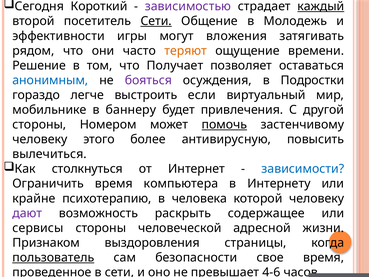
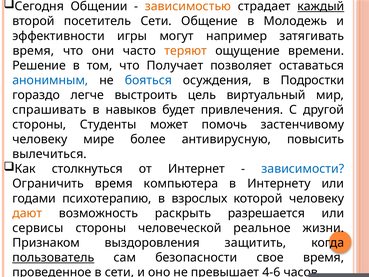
Короткий: Короткий -> Общении
зависимостью colour: purple -> orange
Сети at (156, 21) underline: present -> none
вложения: вложения -> например
рядом at (33, 51): рядом -> время
бояться colour: purple -> blue
если: если -> цель
мобильнике: мобильнике -> спрашивать
баннеру: баннеру -> навыков
Номером: Номером -> Студенты
помочь underline: present -> none
этого: этого -> мире
крайне: крайне -> годами
человека: человека -> взрослых
дают colour: purple -> orange
содержащее: содержащее -> разрешается
адресной: адресной -> реальное
страницы: страницы -> защитить
